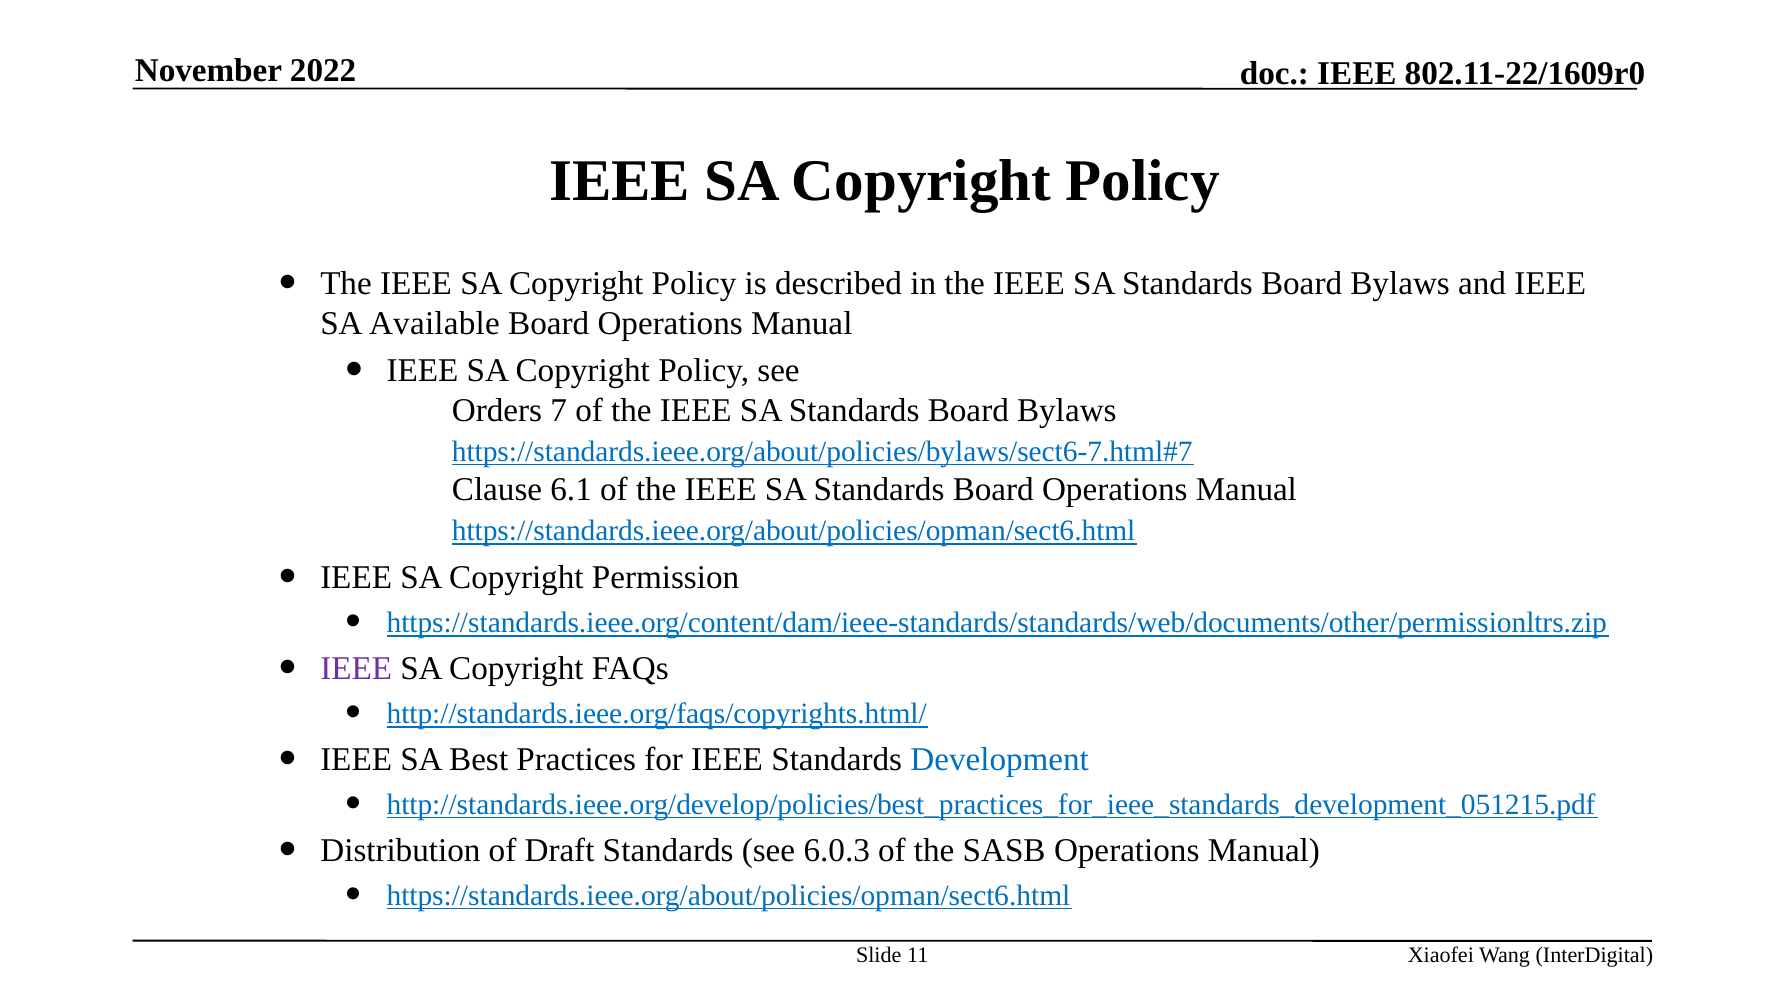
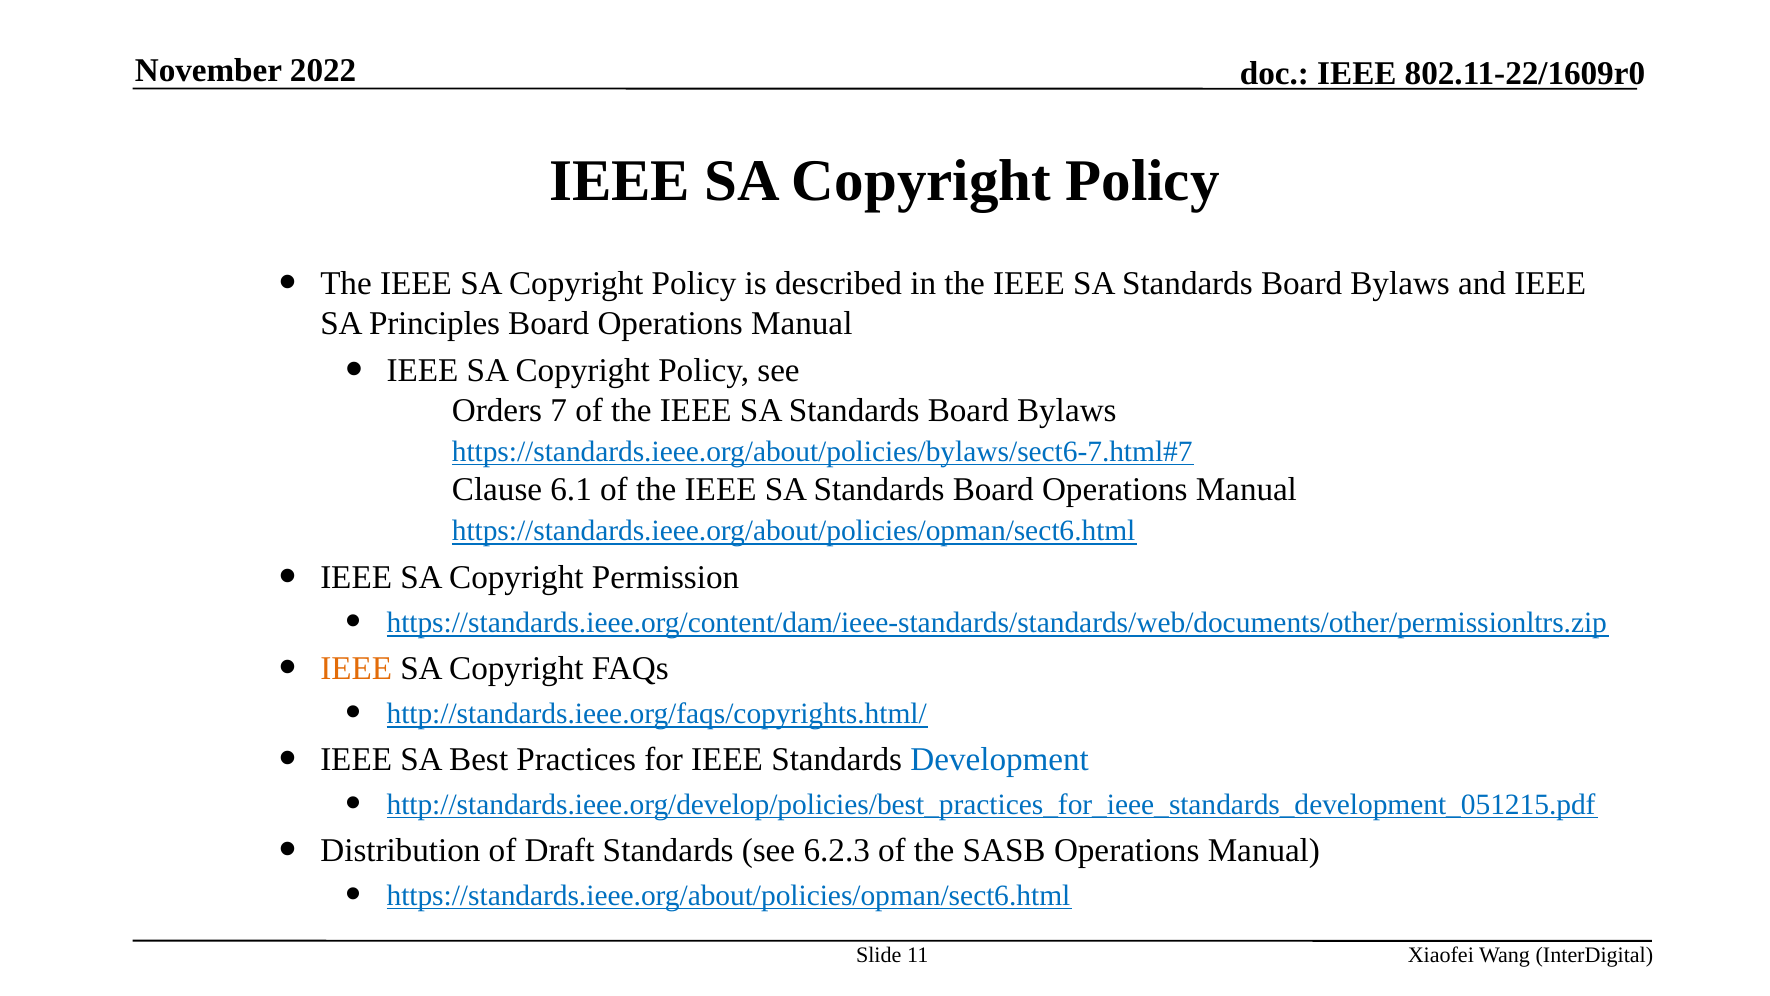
Available: Available -> Principles
IEEE at (356, 669) colour: purple -> orange
6.0.3: 6.0.3 -> 6.2.3
